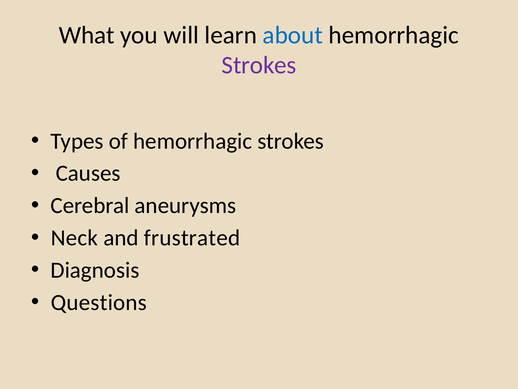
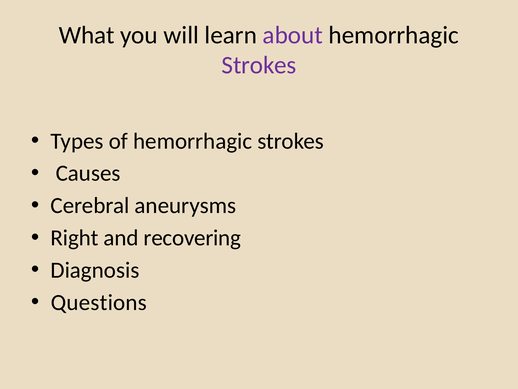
about colour: blue -> purple
Neck: Neck -> Right
frustrated: frustrated -> recovering
